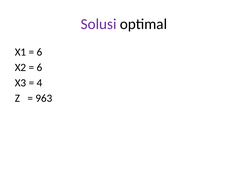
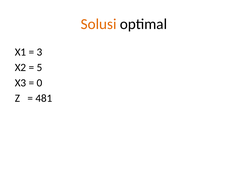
Solusi colour: purple -> orange
6 at (39, 52): 6 -> 3
6 at (39, 67): 6 -> 5
4: 4 -> 0
963: 963 -> 481
